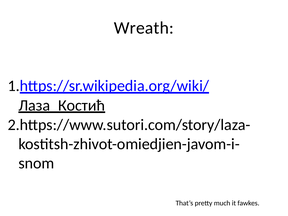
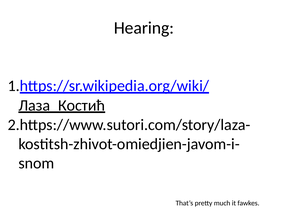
Wreath: Wreath -> Hearing
